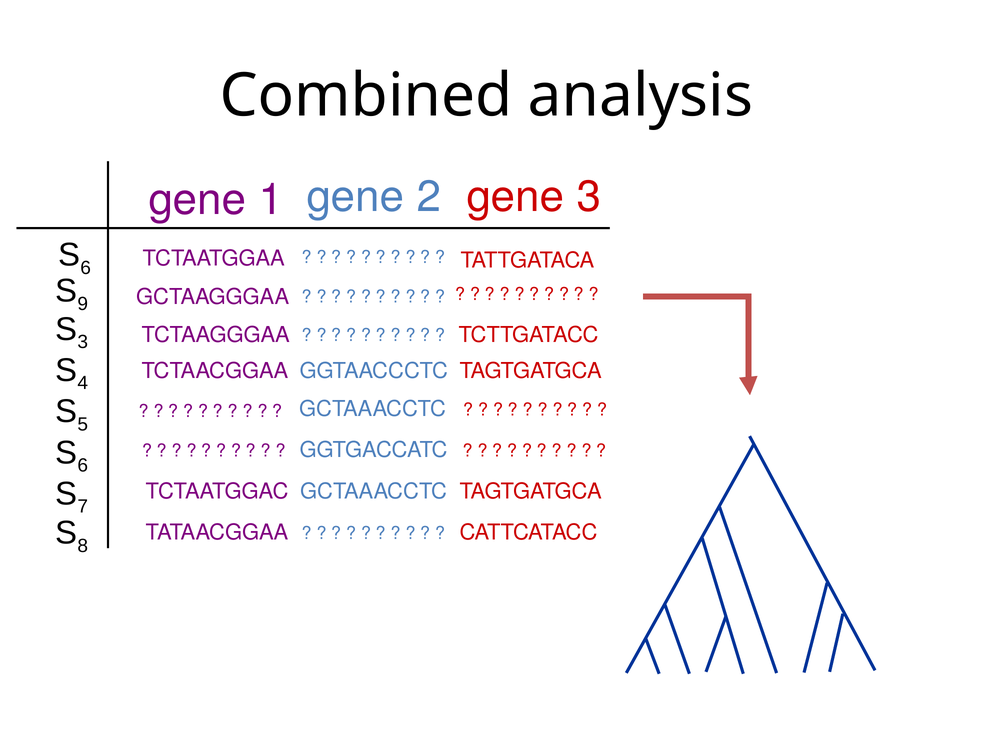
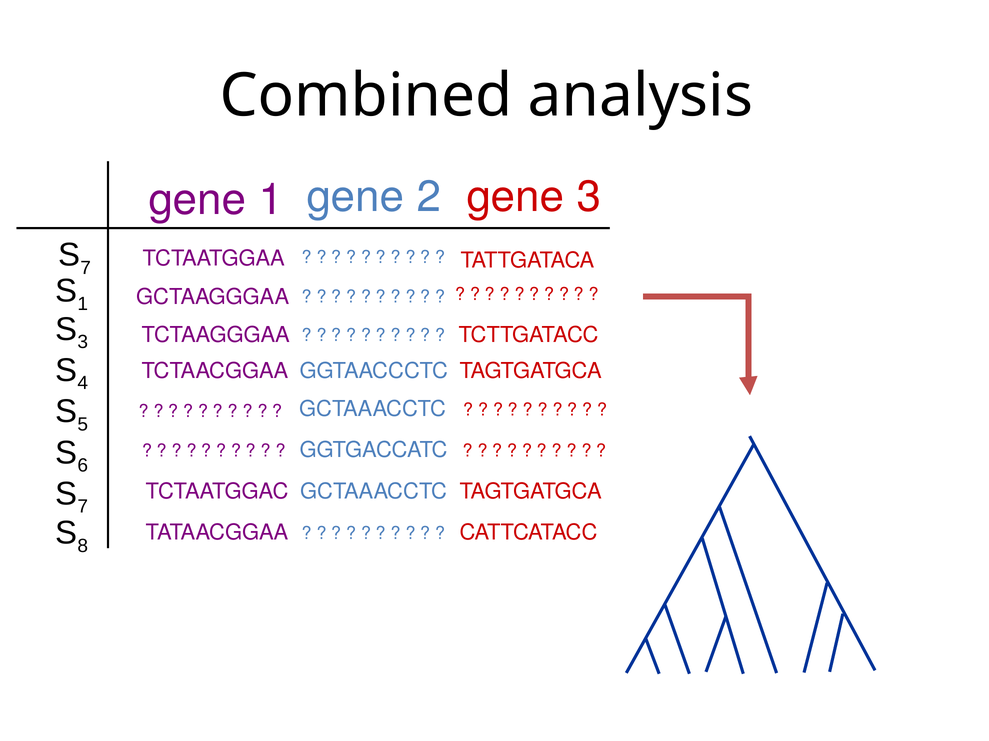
6 at (86, 268): 6 -> 7
9 at (83, 304): 9 -> 1
